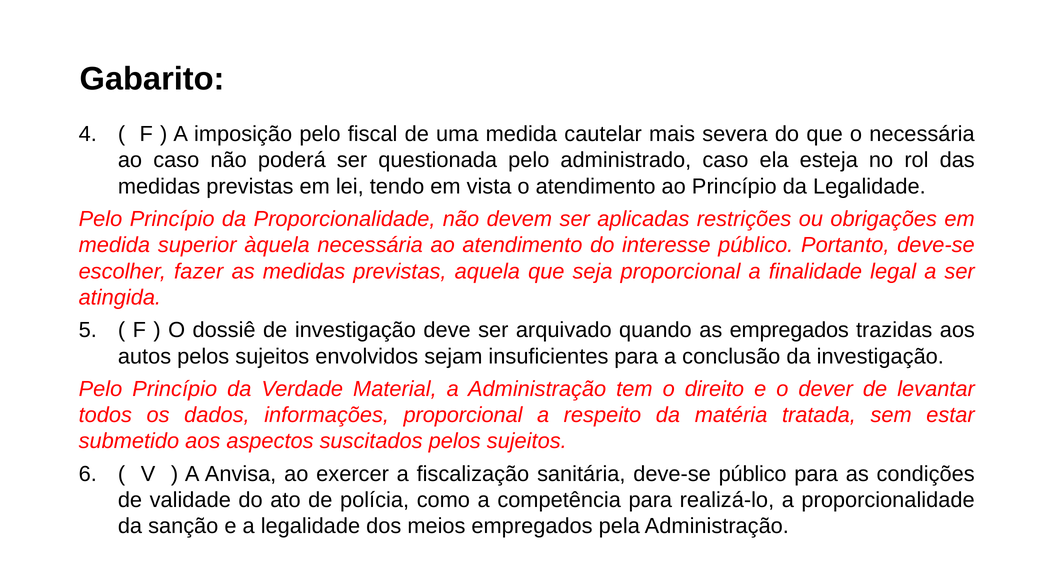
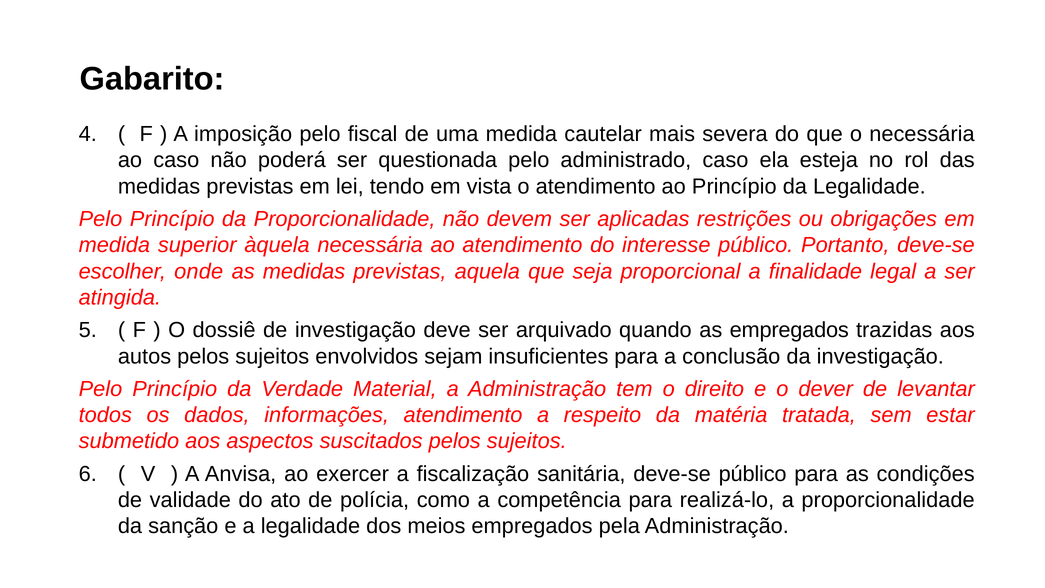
fazer: fazer -> onde
informações proporcional: proporcional -> atendimento
